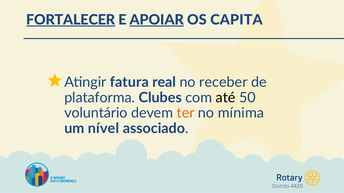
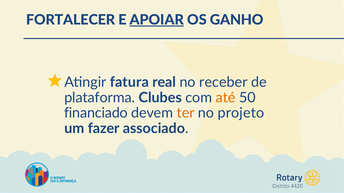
FORTALECER underline: present -> none
CAPITA: CAPITA -> GANHO
até colour: black -> orange
voluntário: voluntário -> financiado
mínima: mínima -> projeto
nível: nível -> fazer
